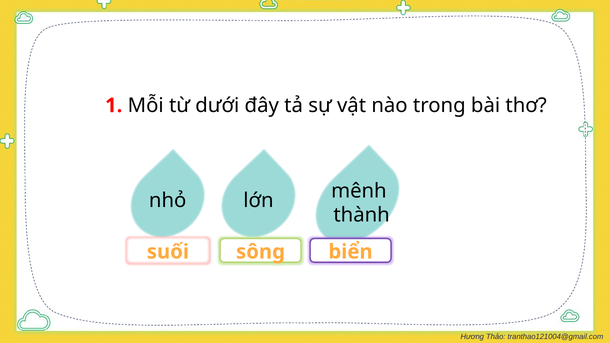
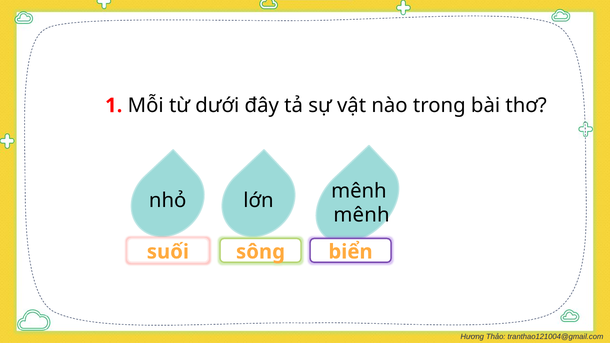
thành at (362, 215): thành -> mênh
